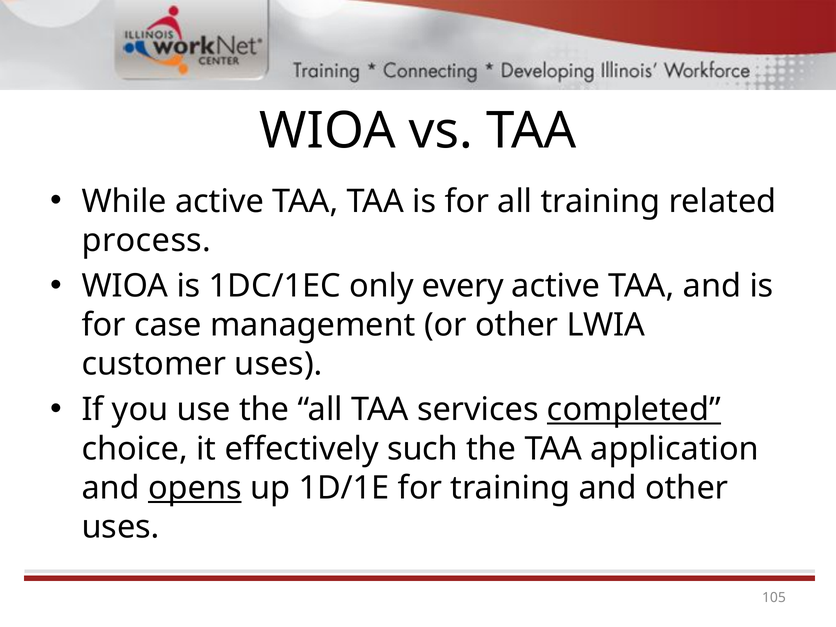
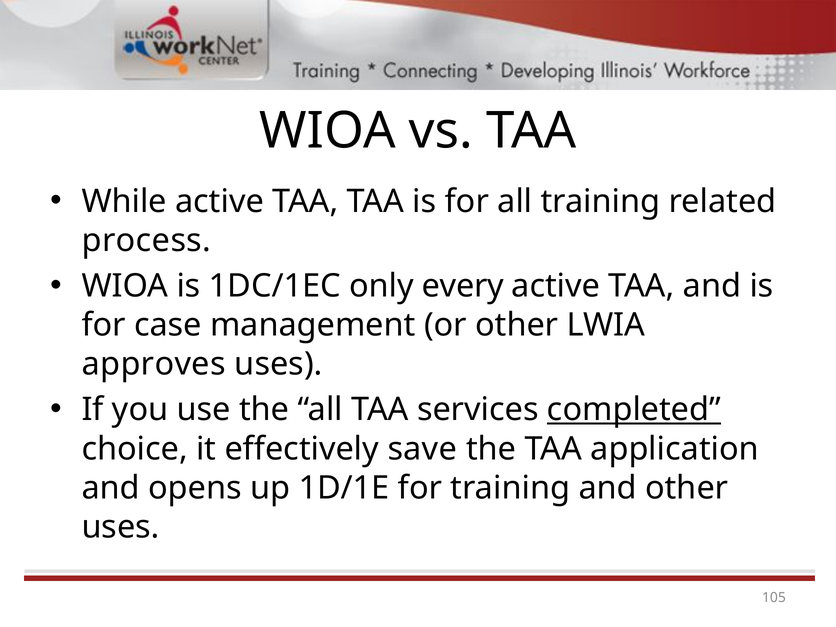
customer: customer -> approves
such: such -> save
opens underline: present -> none
